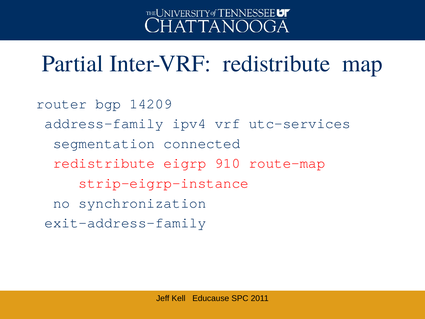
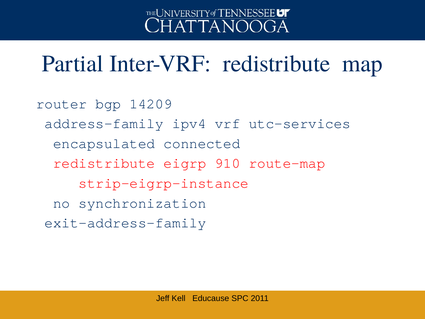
segmentation: segmentation -> encapsulated
